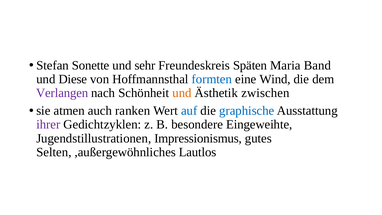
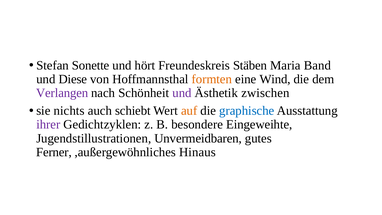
sehr: sehr -> hört
Späten: Späten -> Stäben
formten colour: blue -> orange
und at (182, 93) colour: orange -> purple
atmen: atmen -> nichts
ranken: ranken -> schiebt
auf colour: blue -> orange
Impressionismus: Impressionismus -> Unvermeidbaren
Selten: Selten -> Ferner
Lautlos: Lautlos -> Hinaus
